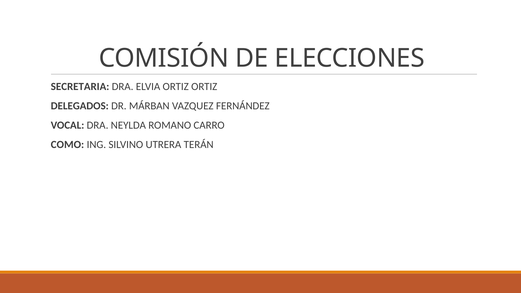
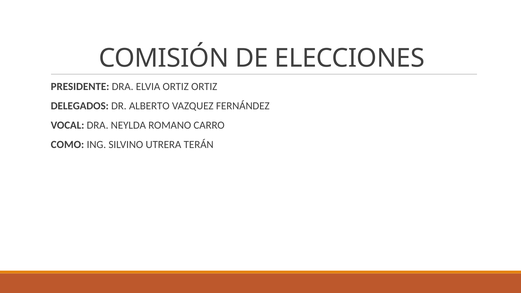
SECRETARIA: SECRETARIA -> PRESIDENTE
MÁRBAN: MÁRBAN -> ALBERTO
